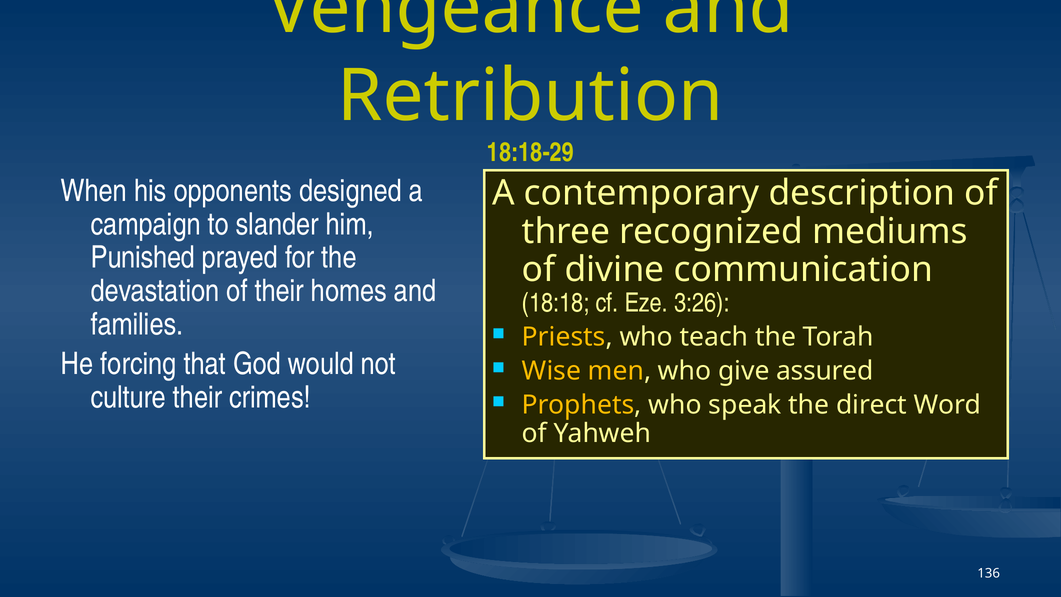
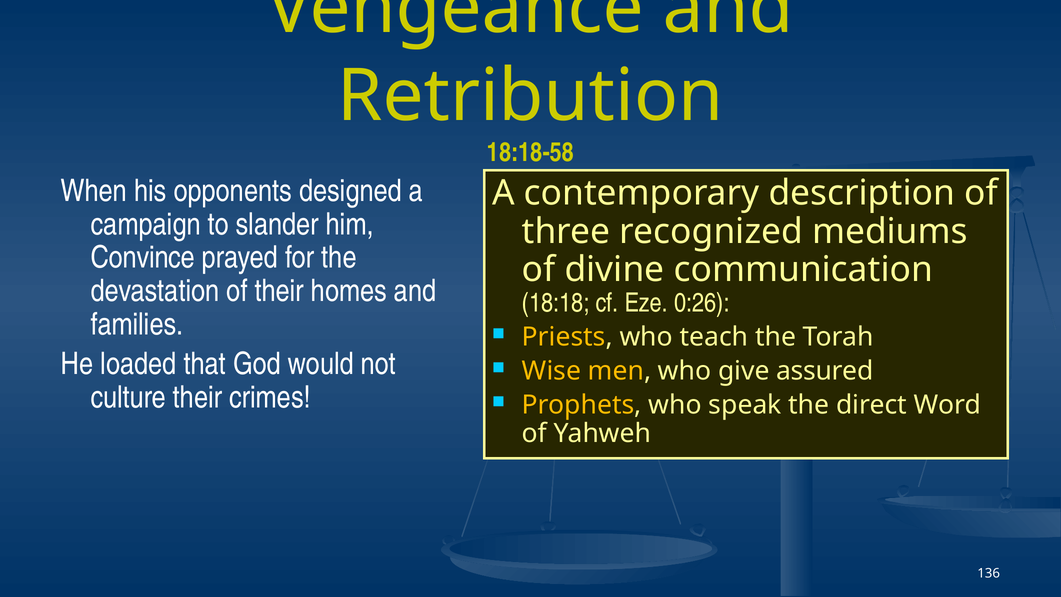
18:18-29: 18:18-29 -> 18:18-58
Punished: Punished -> Convince
3:26: 3:26 -> 0:26
forcing: forcing -> loaded
